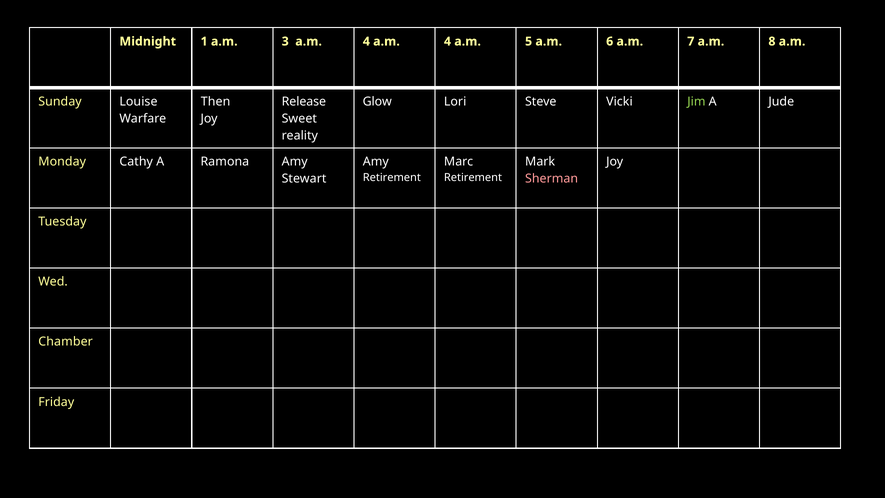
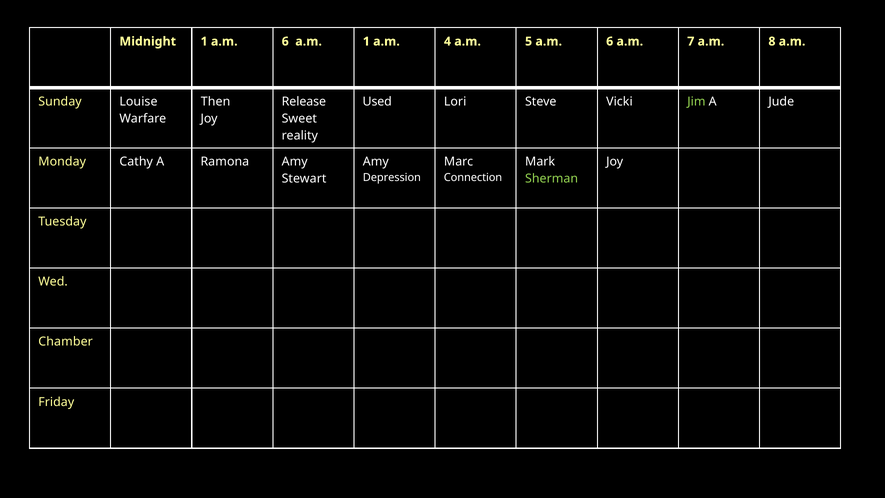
1 a.m 3: 3 -> 6
4 at (366, 41): 4 -> 1
Glow: Glow -> Used
Retirement at (392, 178): Retirement -> Depression
Retirement at (473, 178): Retirement -> Connection
Sherman colour: pink -> light green
